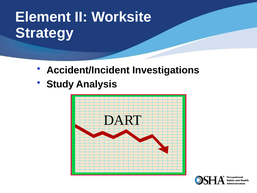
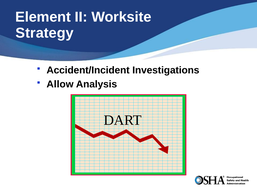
Study: Study -> Allow
